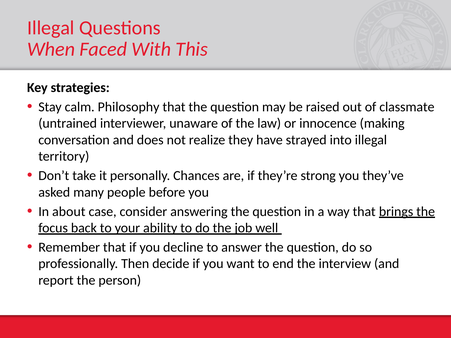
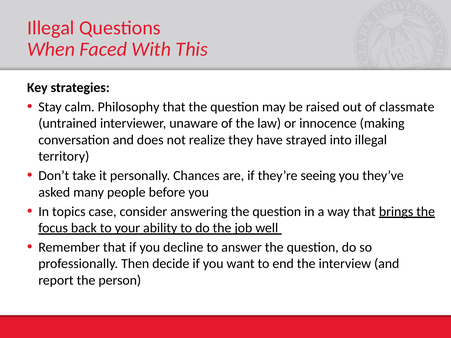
strong: strong -> seeing
about: about -> topics
